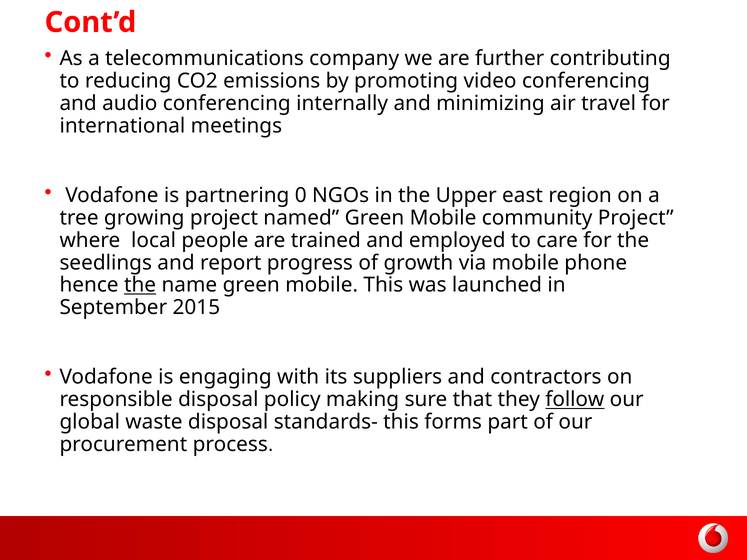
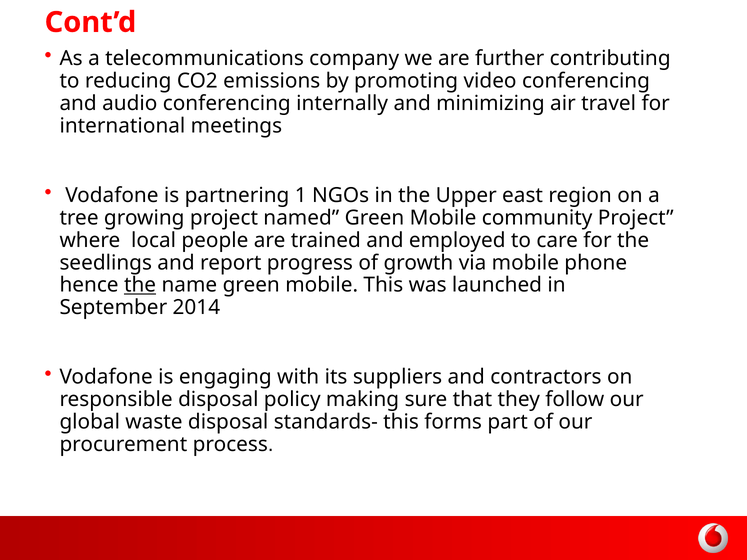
0: 0 -> 1
2015: 2015 -> 2014
follow underline: present -> none
